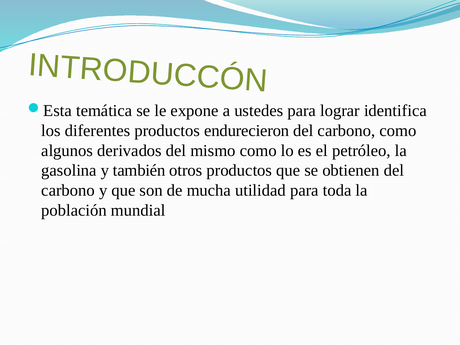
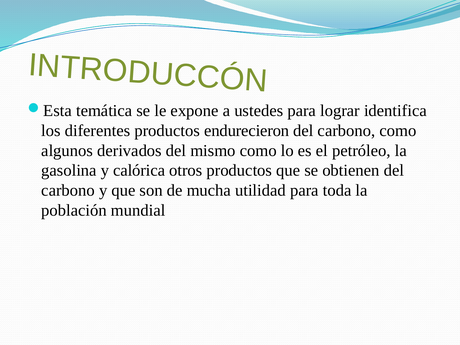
también: también -> calórica
